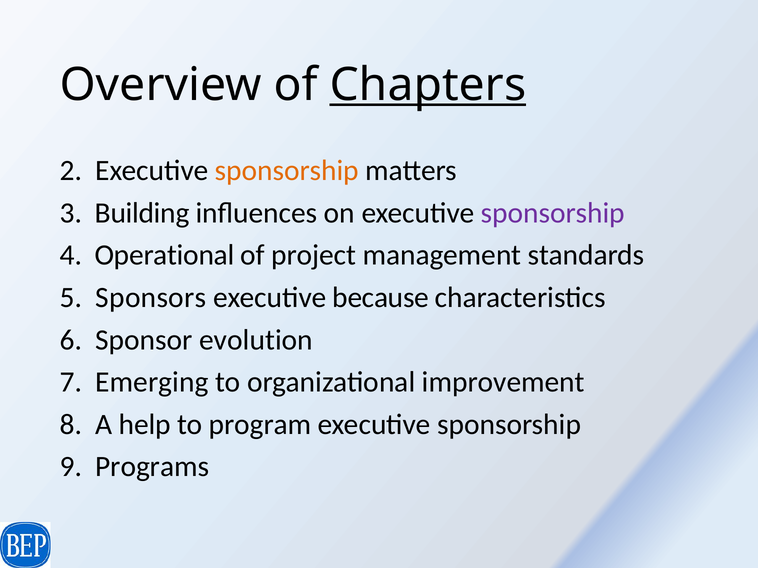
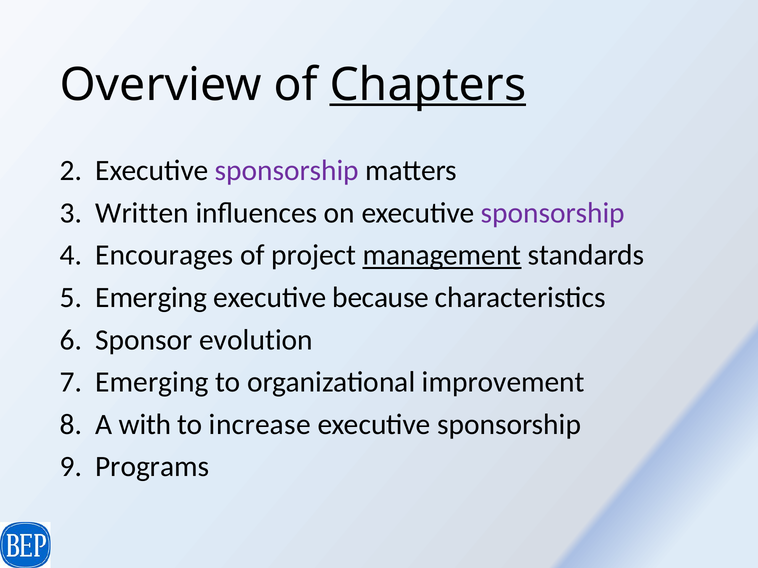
sponsorship at (287, 171) colour: orange -> purple
Building: Building -> Written
Operational: Operational -> Encourages
management underline: none -> present
5 Sponsors: Sponsors -> Emerging
help: help -> with
program: program -> increase
